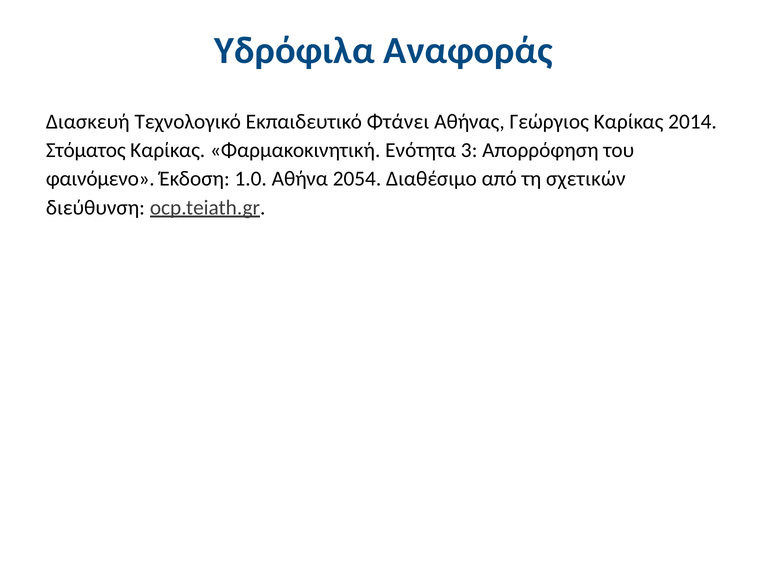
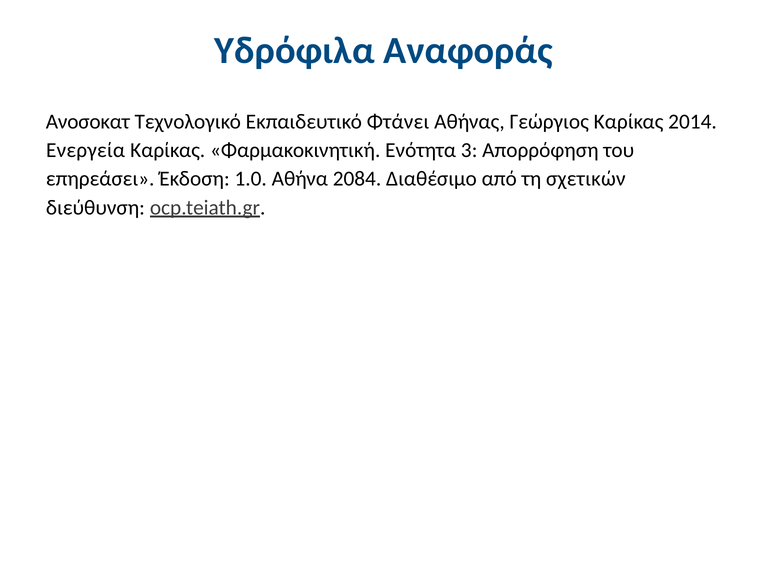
Διασκευή: Διασκευή -> Ανοσοκατ
Στόματος: Στόματος -> Ενεργεία
φαινόμενο: φαινόμενο -> επηρεάσει
2054: 2054 -> 2084
